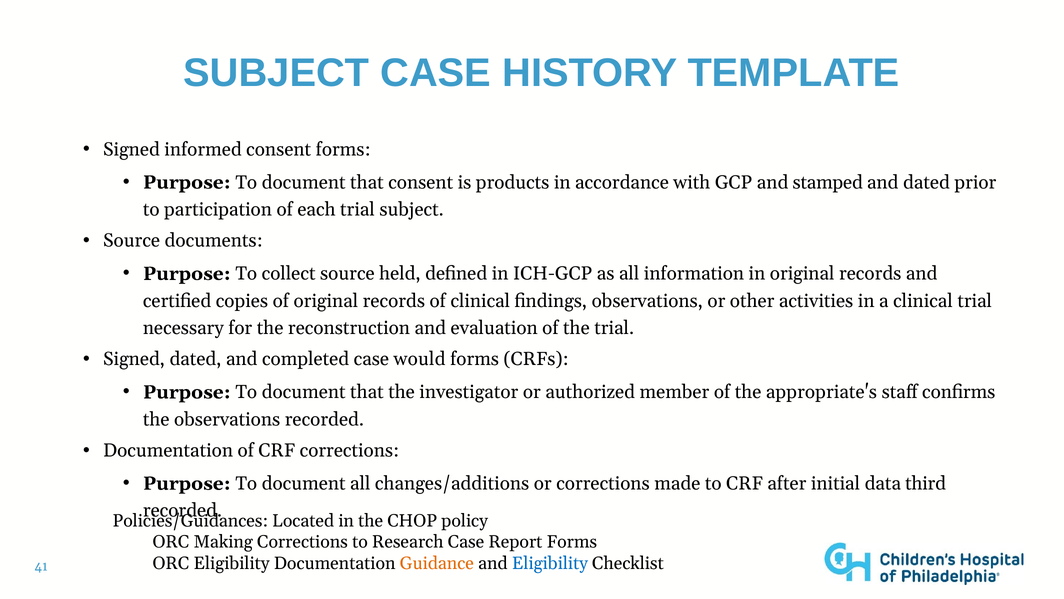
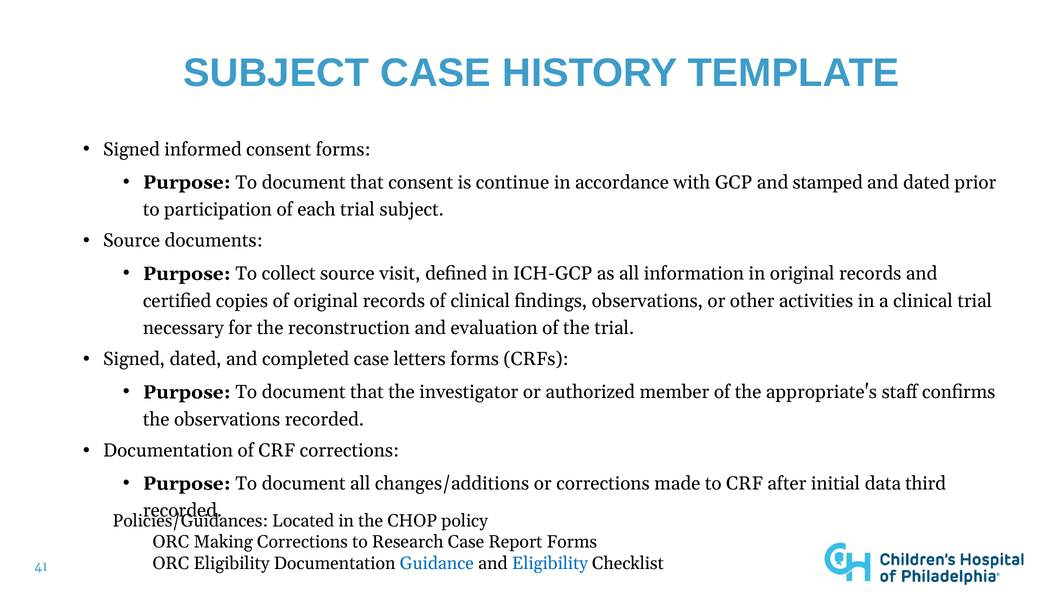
products: products -> continue
held: held -> visit
would: would -> letters
Guidance colour: orange -> blue
